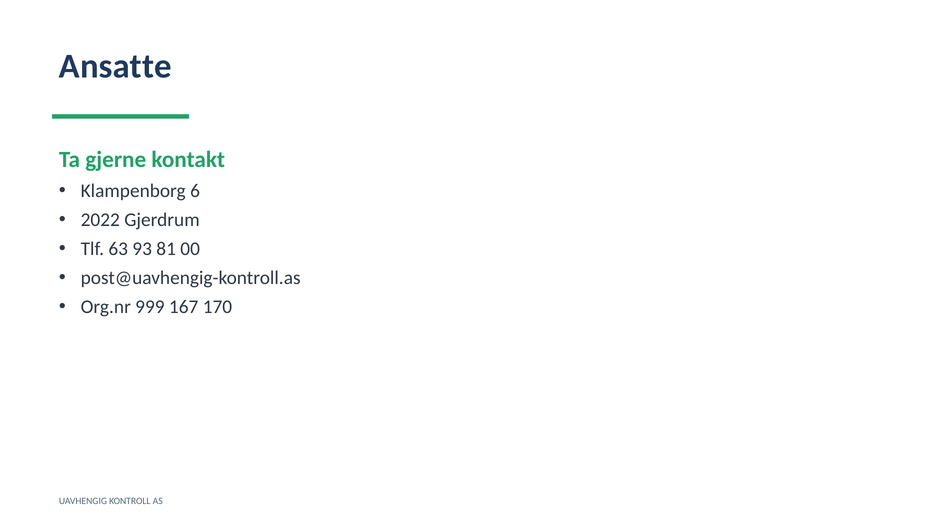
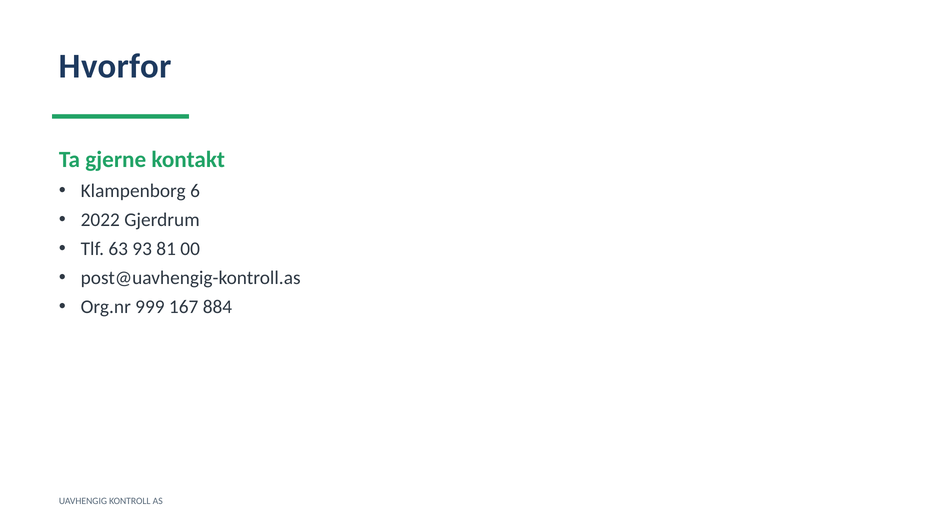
Ansatte: Ansatte -> Hvorfor
170: 170 -> 884
